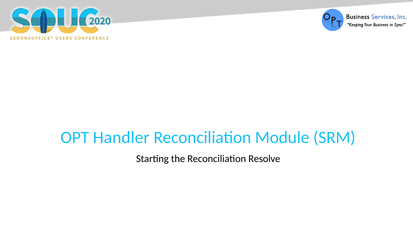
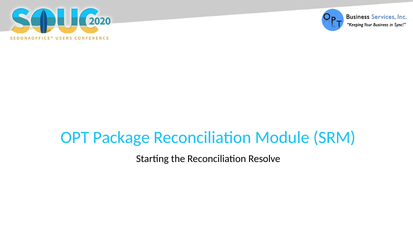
Handler: Handler -> Package
